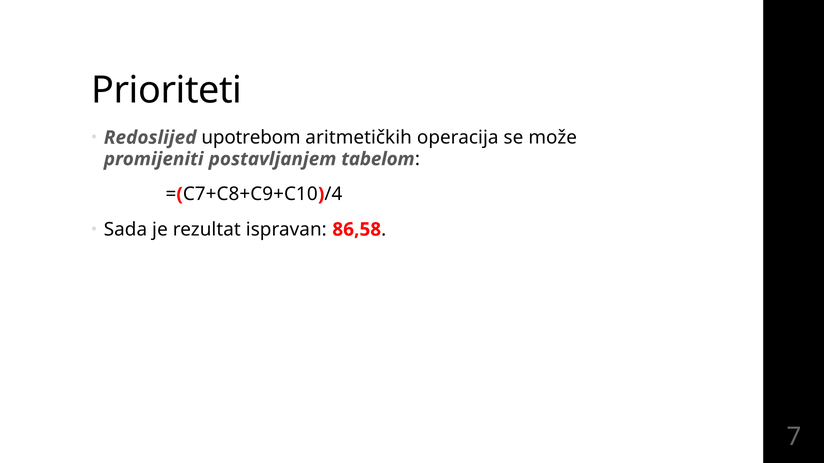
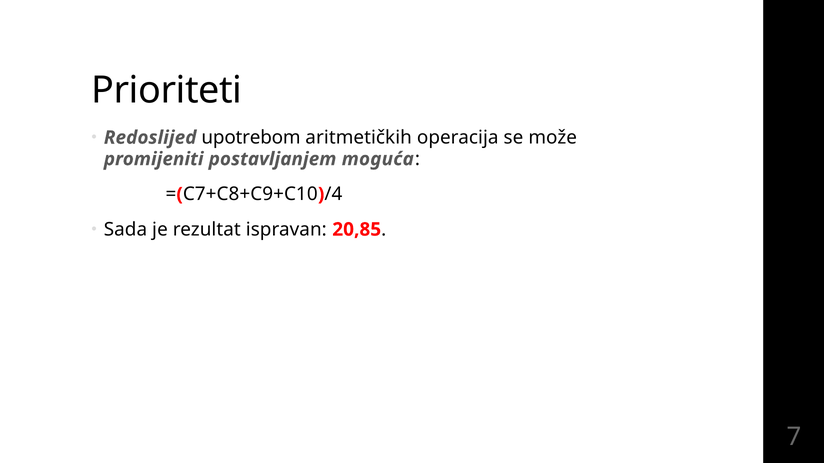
tabelom: tabelom -> moguća
86,58: 86,58 -> 20,85
